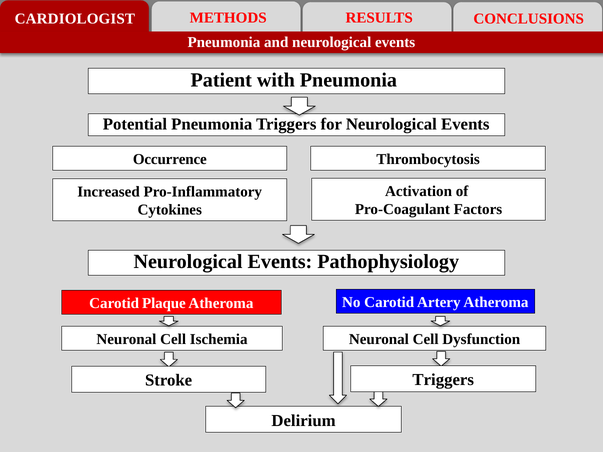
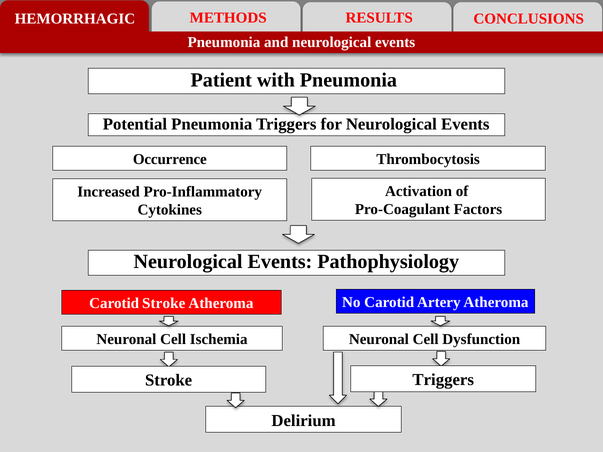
CARDIOLOGIST: CARDIOLOGIST -> HEMORRHAGIC
Carotid Plaque: Plaque -> Stroke
